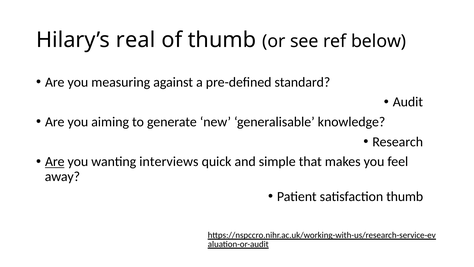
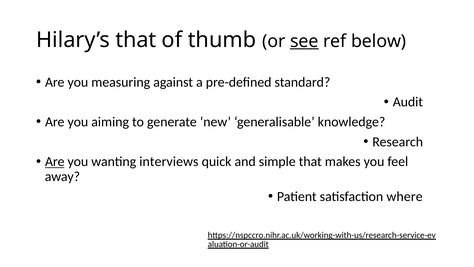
Hilary’s real: real -> that
see underline: none -> present
satisfaction thumb: thumb -> where
